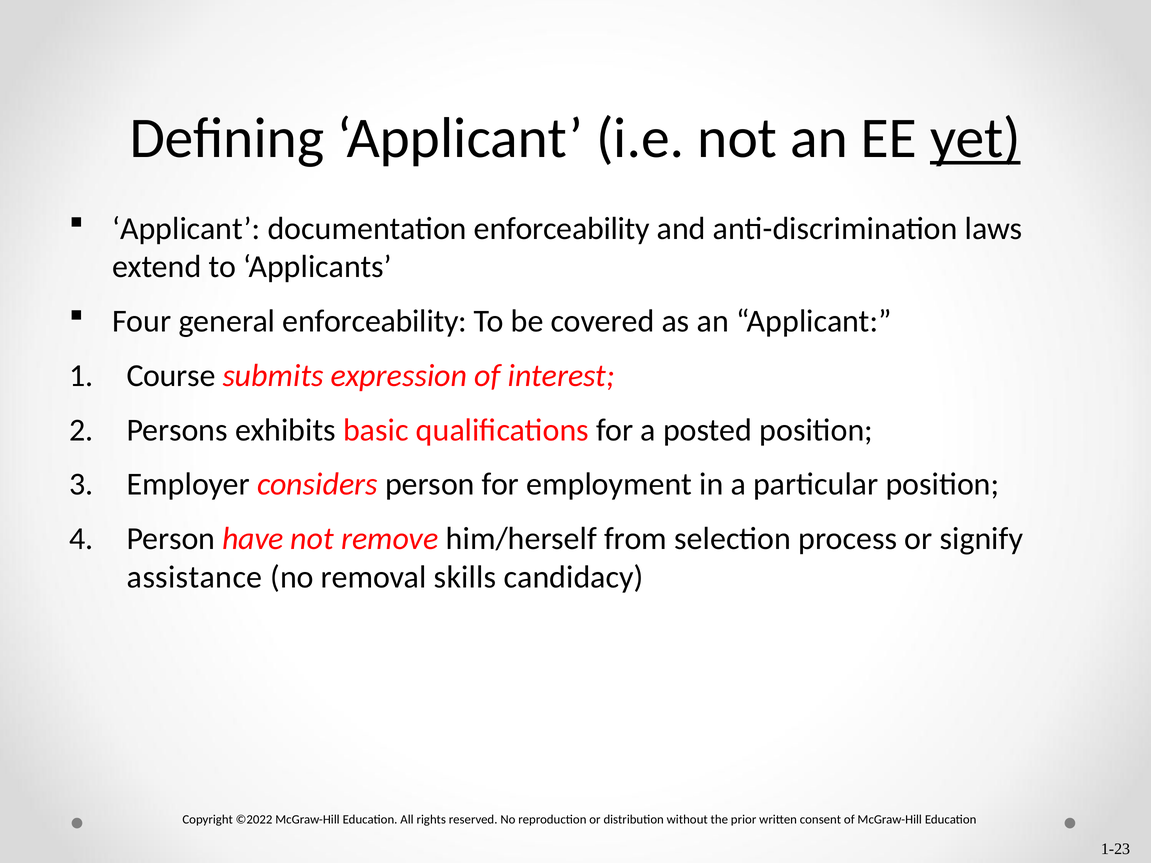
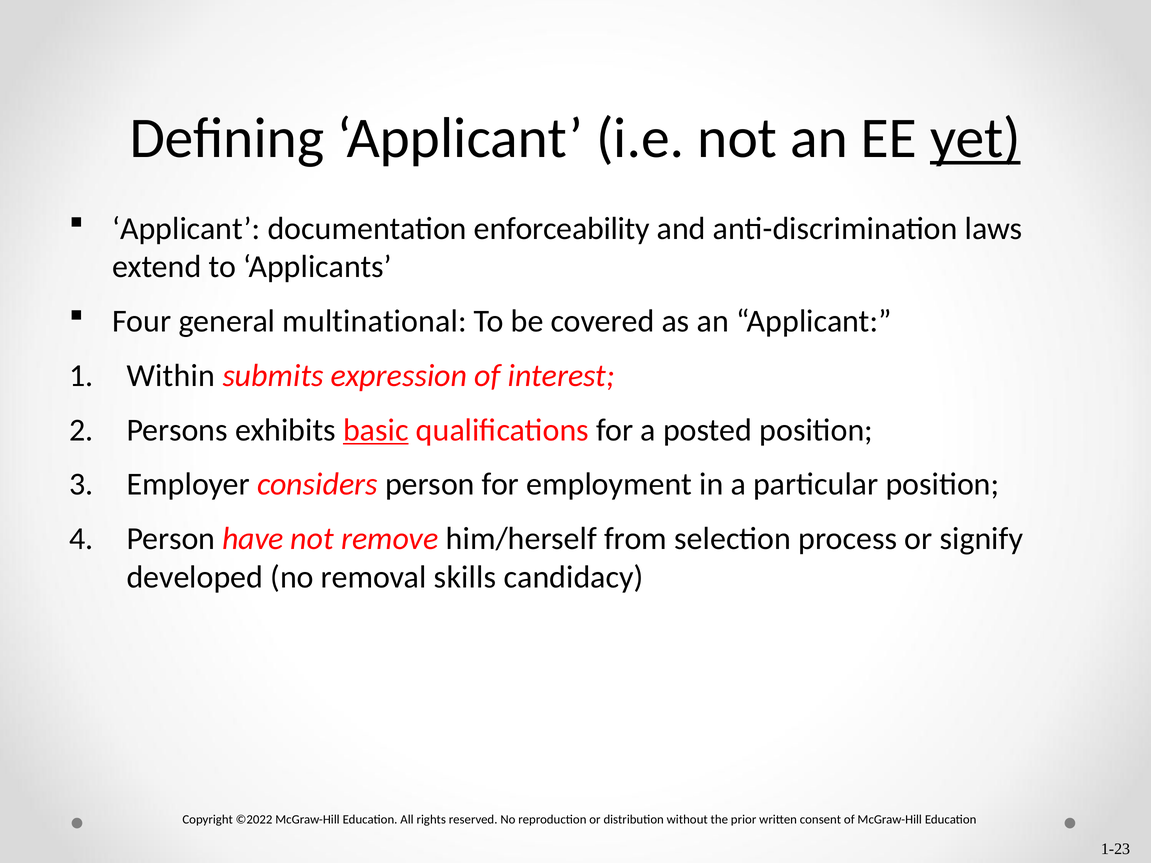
general enforceability: enforceability -> multinational
Course: Course -> Within
basic underline: none -> present
assistance: assistance -> developed
